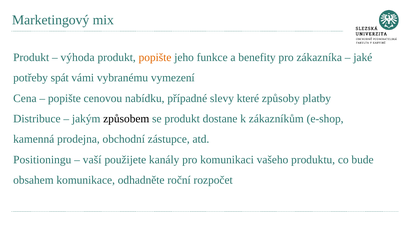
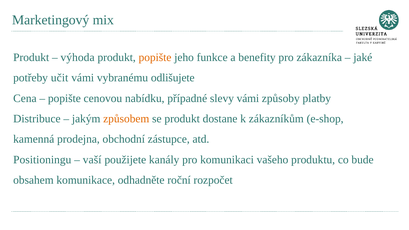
spát: spát -> učit
vymezení: vymezení -> odlišujete
slevy které: které -> vámi
způsobem colour: black -> orange
